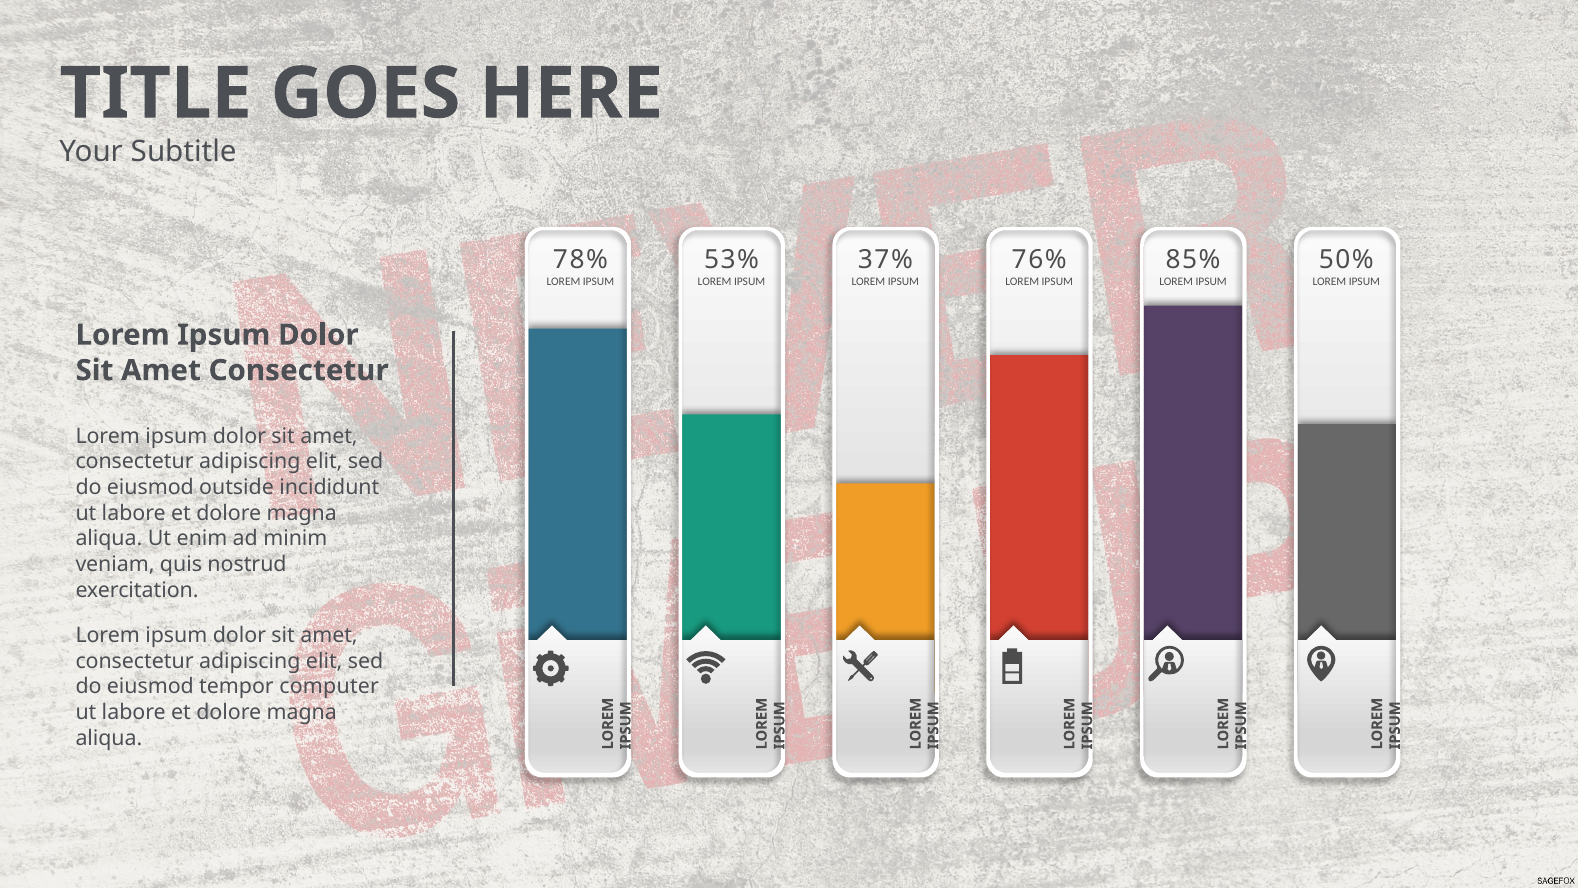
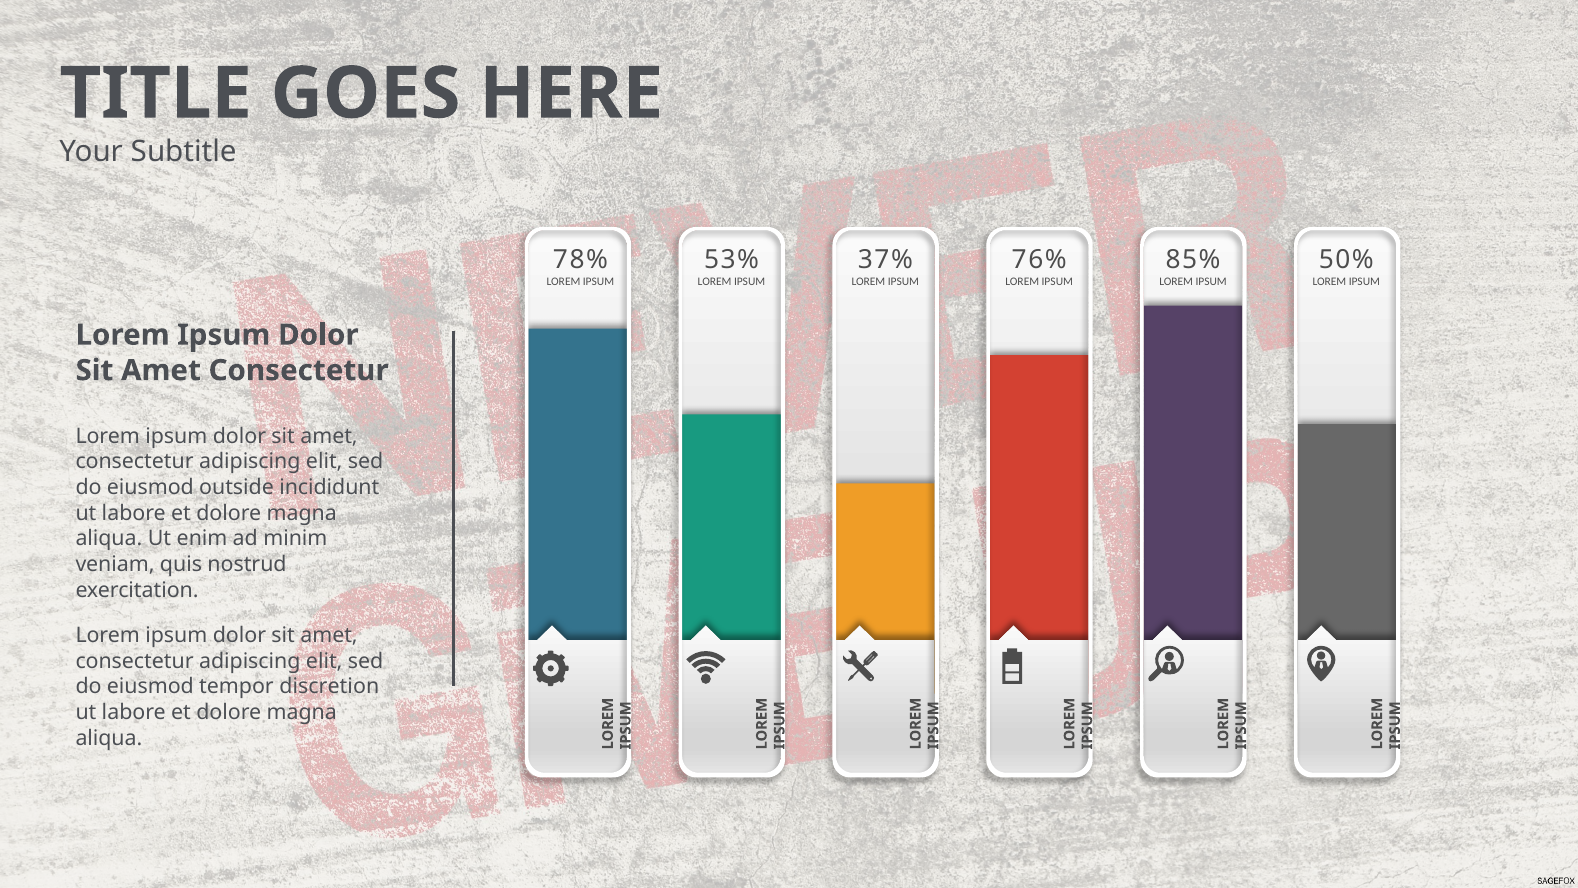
computer: computer -> discretion
